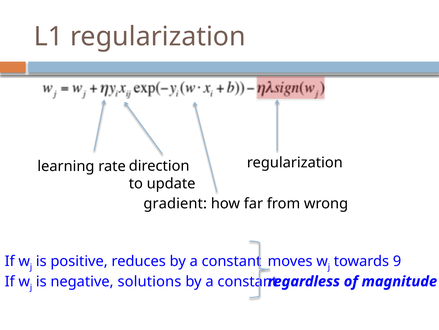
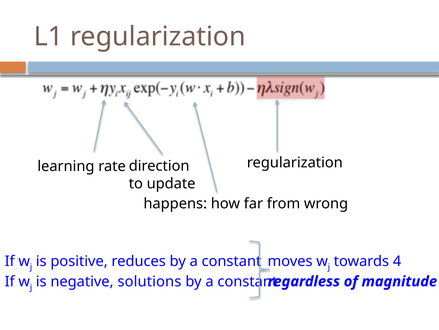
gradient: gradient -> happens
9: 9 -> 4
